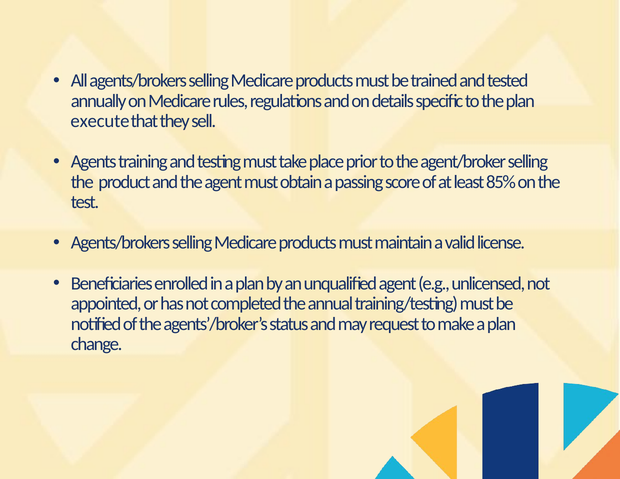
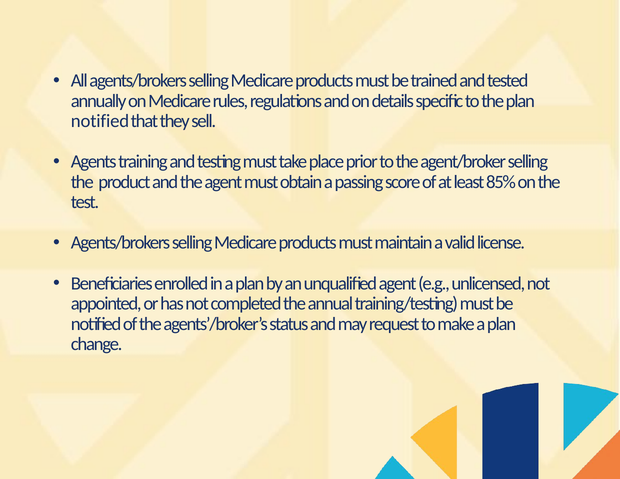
execute at (100, 121): execute -> notified
